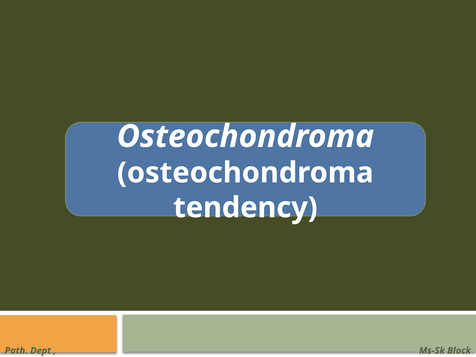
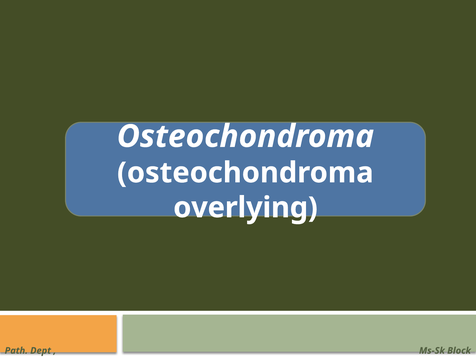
tendency: tendency -> overlying
